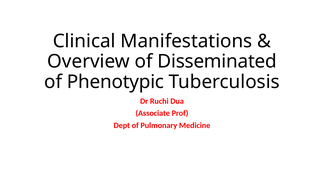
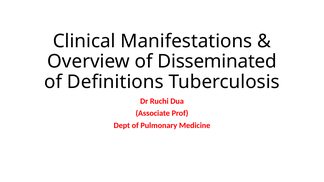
Phenotypic: Phenotypic -> Definitions
